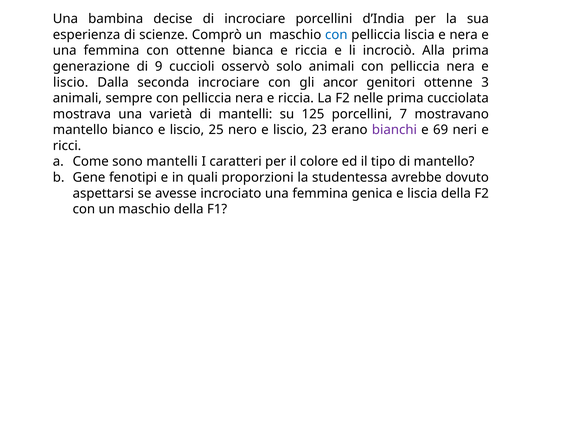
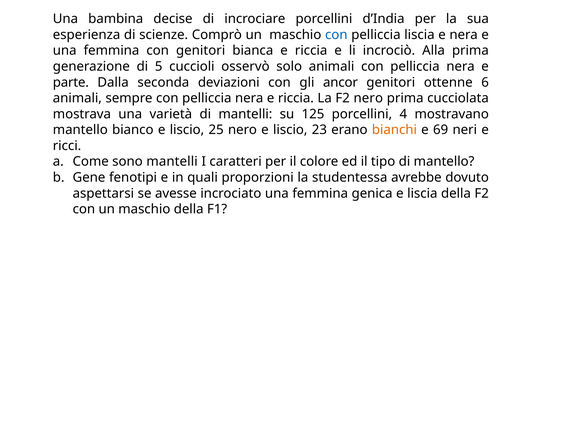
con ottenne: ottenne -> genitori
9: 9 -> 5
liscio at (71, 82): liscio -> parte
seconda incrociare: incrociare -> deviazioni
3: 3 -> 6
F2 nelle: nelle -> nero
7: 7 -> 4
bianchi colour: purple -> orange
